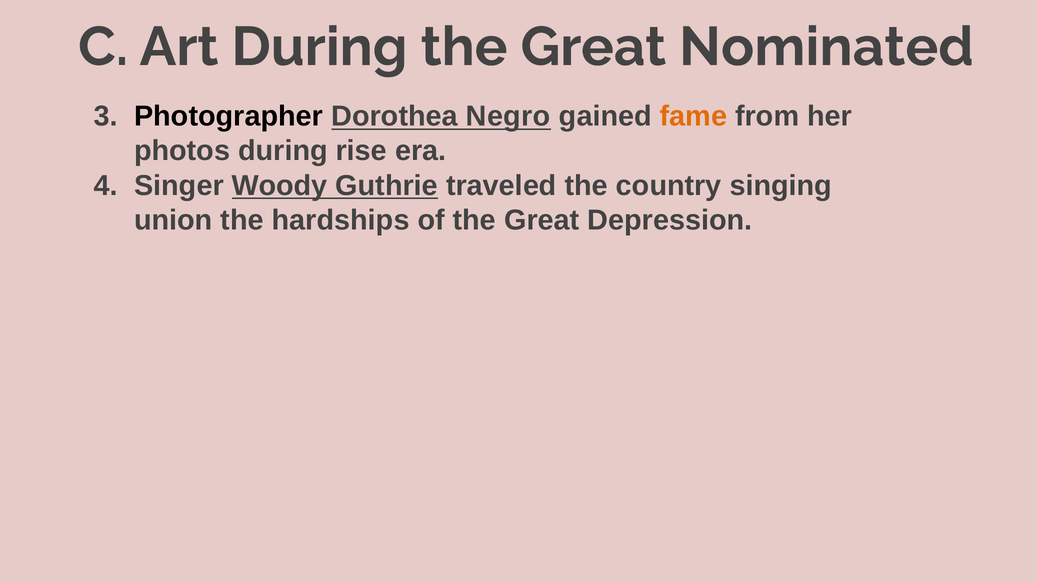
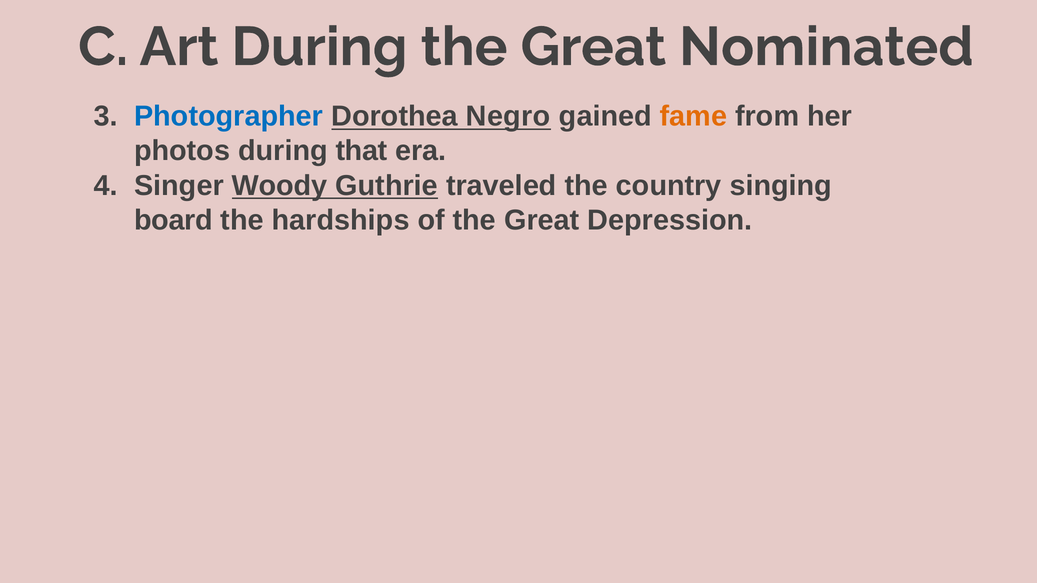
Photographer colour: black -> blue
rise: rise -> that
union: union -> board
